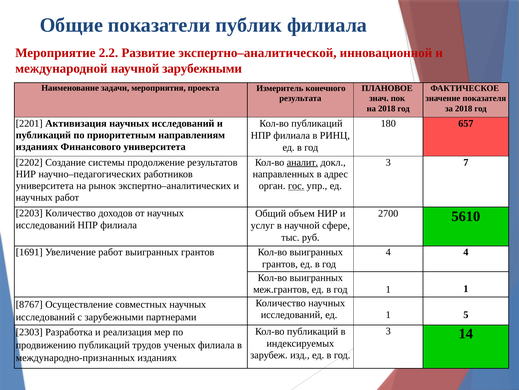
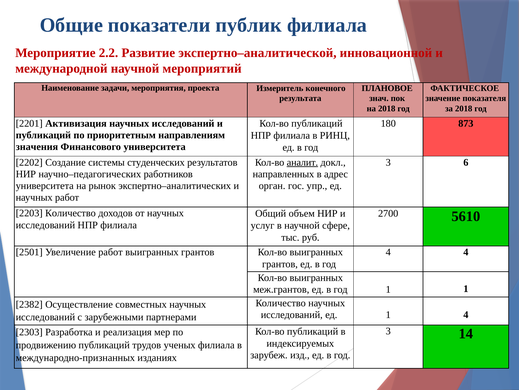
научной зарубежными: зарубежными -> мероприятий
657: 657 -> 873
изданиях at (37, 147): изданиях -> значения
продолжение: продолжение -> студенческих
7: 7 -> 6
гос underline: present -> none
1691: 1691 -> 2501
8767: 8767 -> 2382
1 5: 5 -> 4
